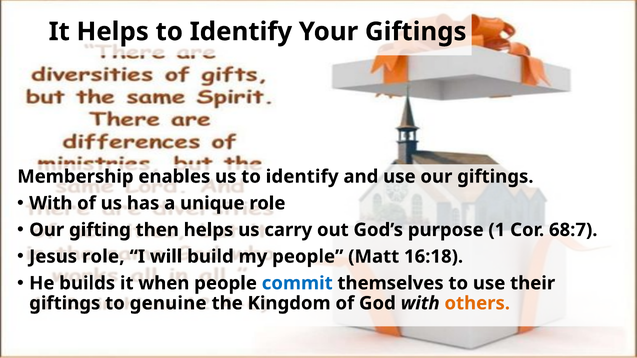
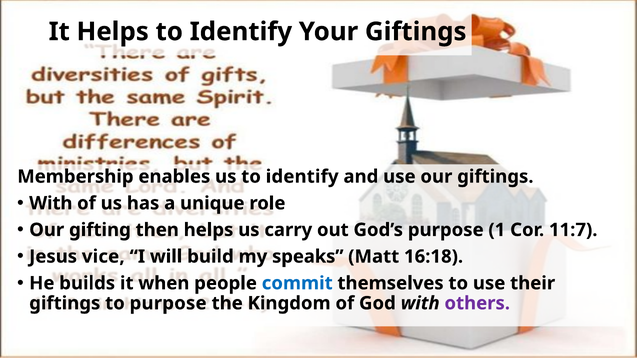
68:7: 68:7 -> 11:7
Jesus role: role -> vice
my people: people -> speaks
to genuine: genuine -> purpose
others colour: orange -> purple
